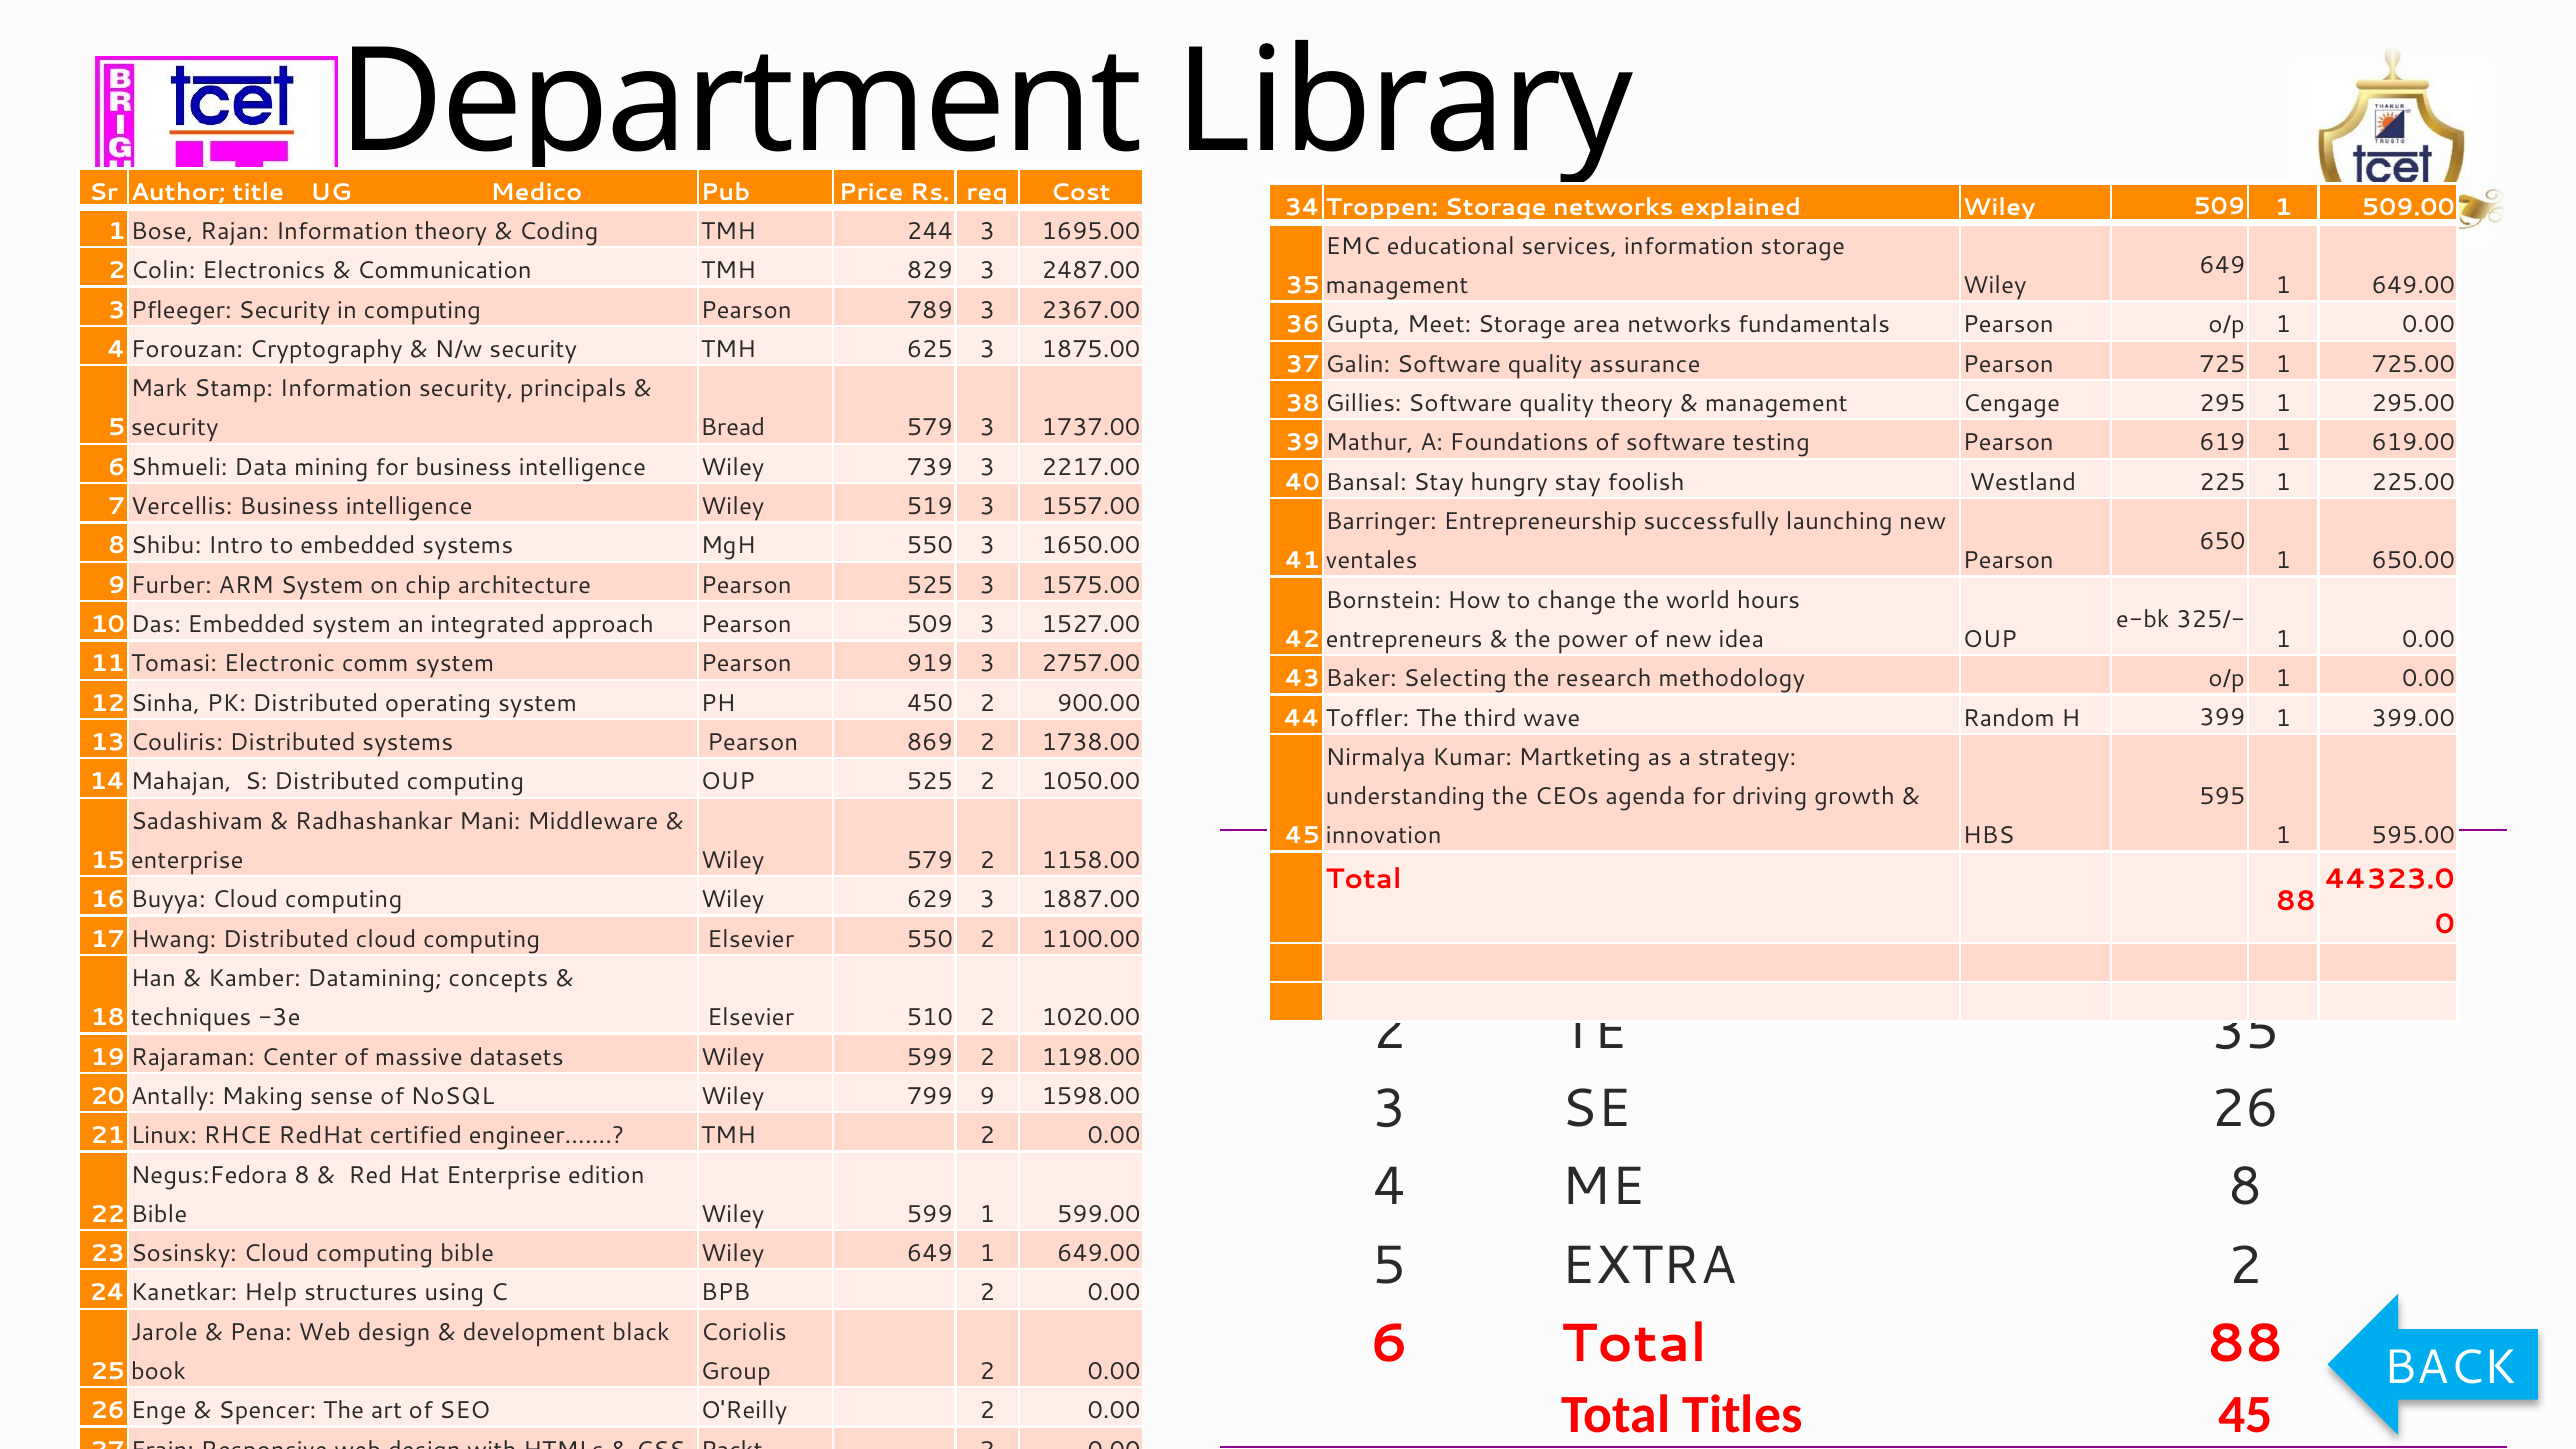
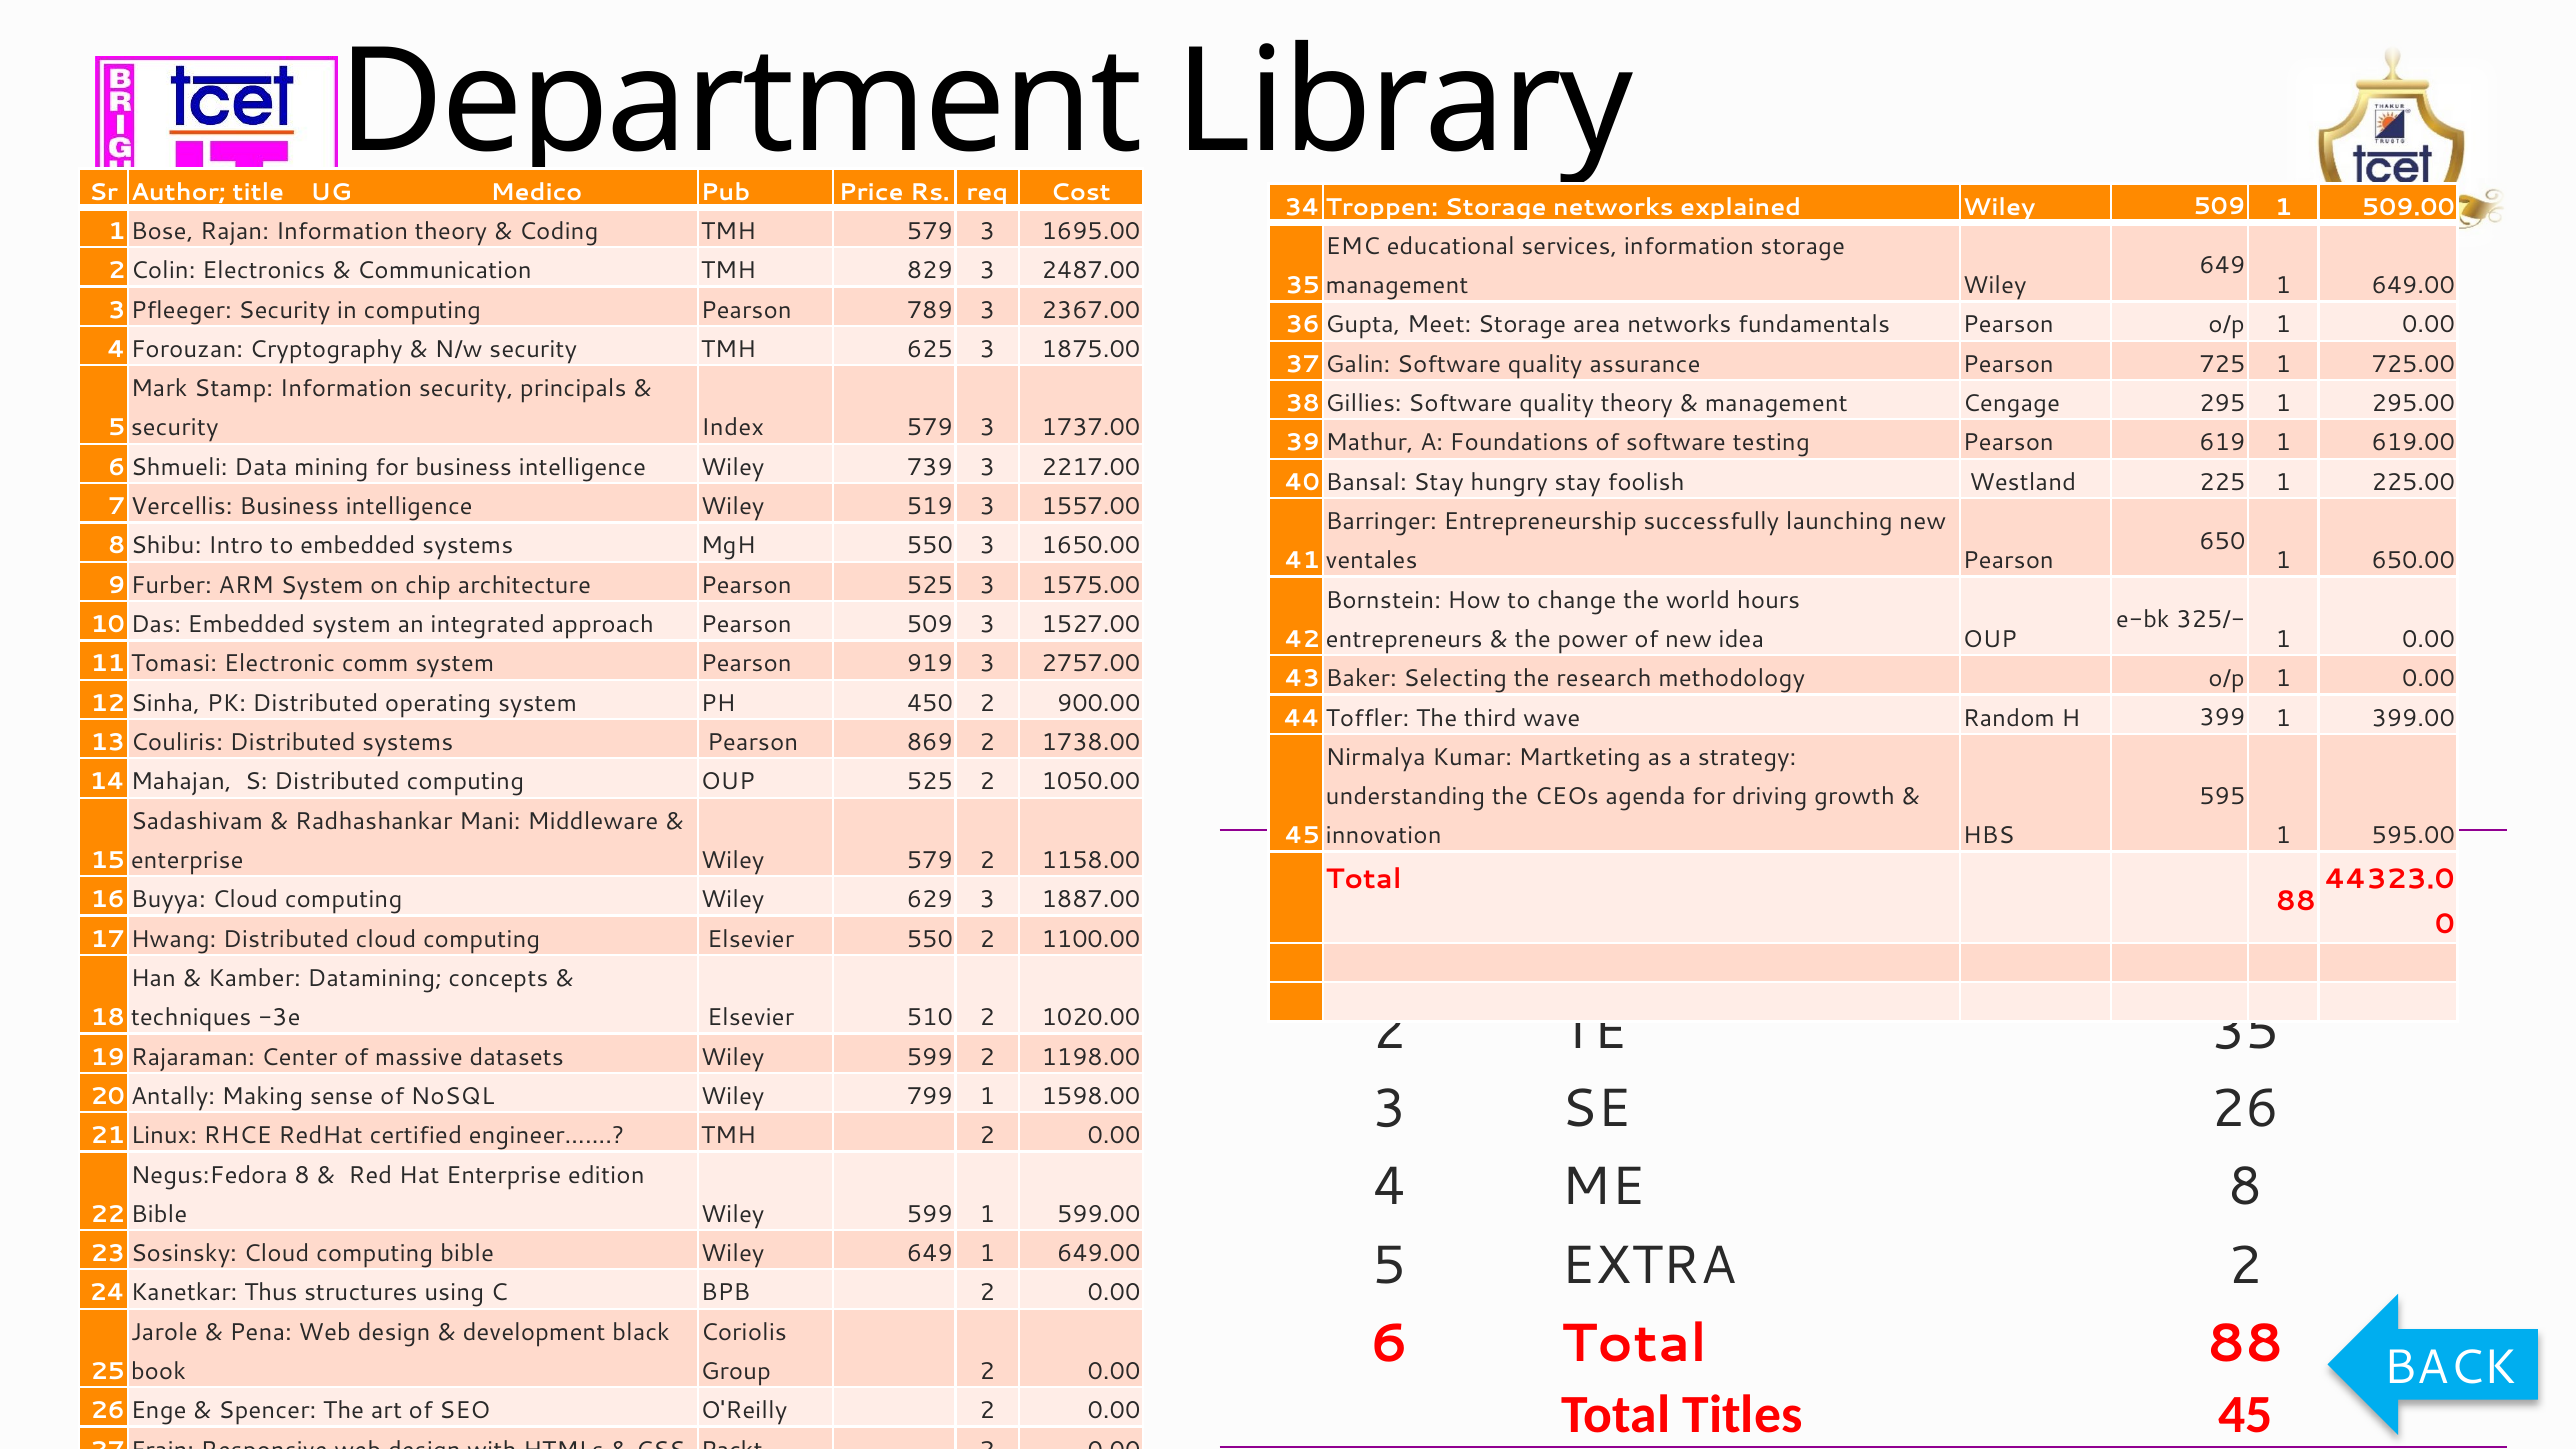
244 at (930, 231): 244 -> 579
Bread: Bread -> Index
799 9: 9 -> 1
Help: Help -> Thus
